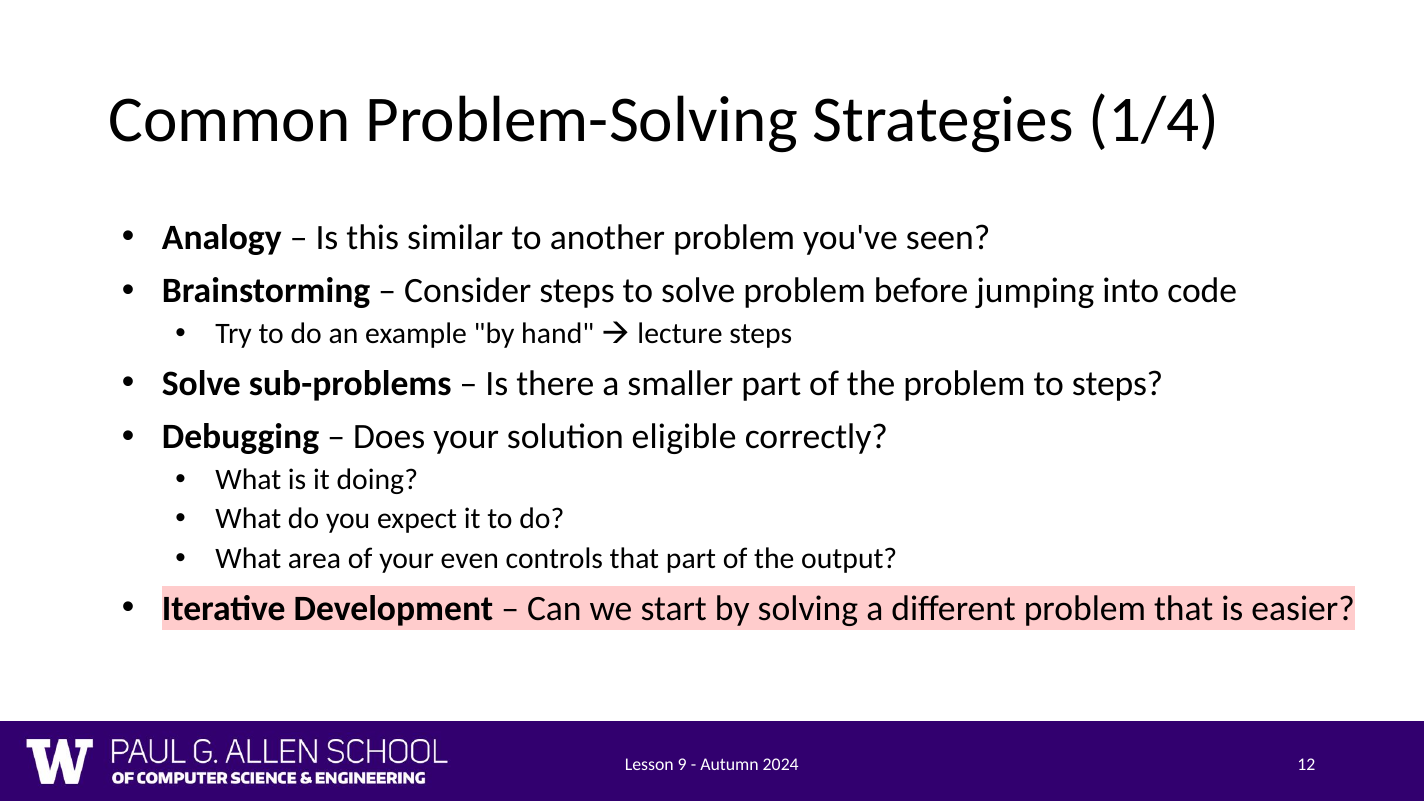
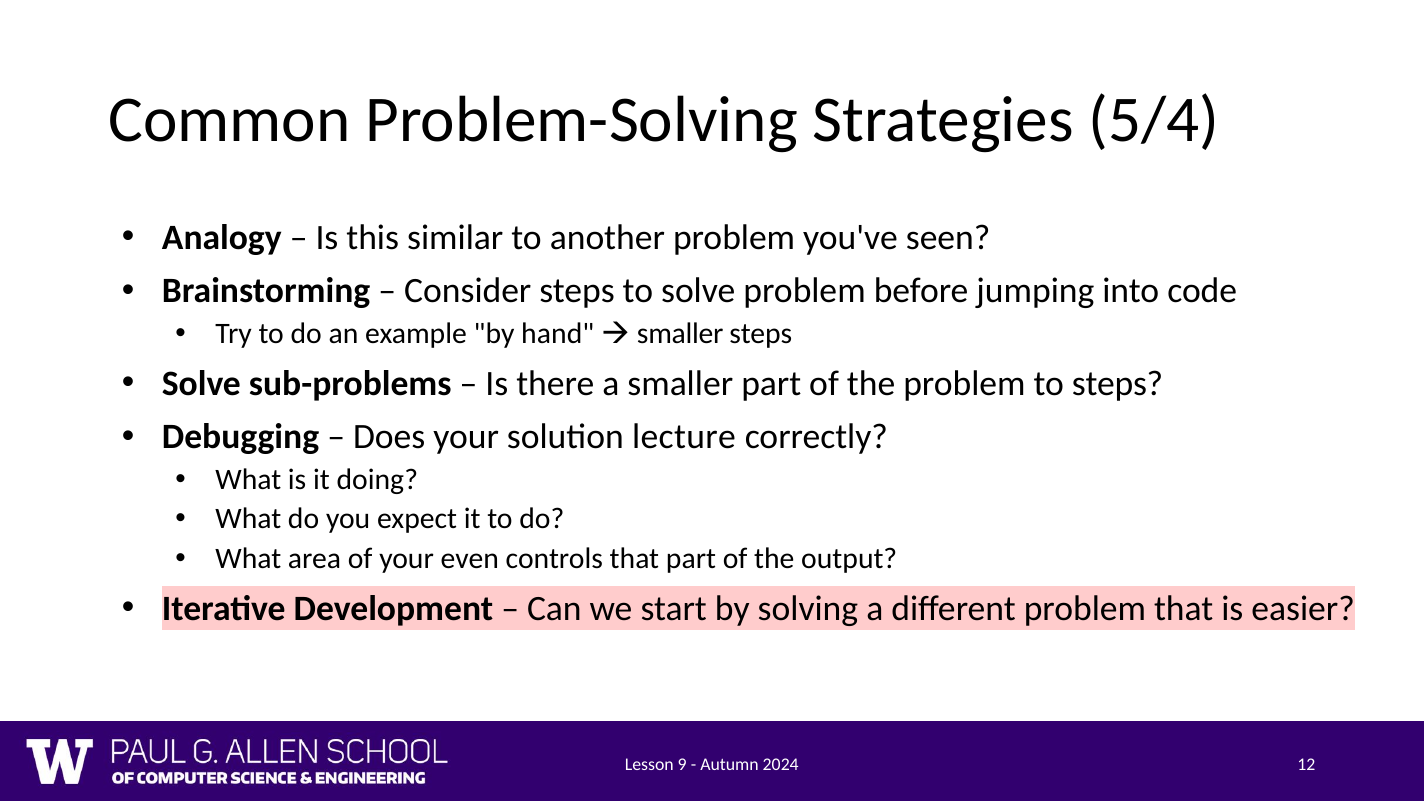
1/4: 1/4 -> 5/4
lecture at (680, 334): lecture -> smaller
eligible: eligible -> lecture
